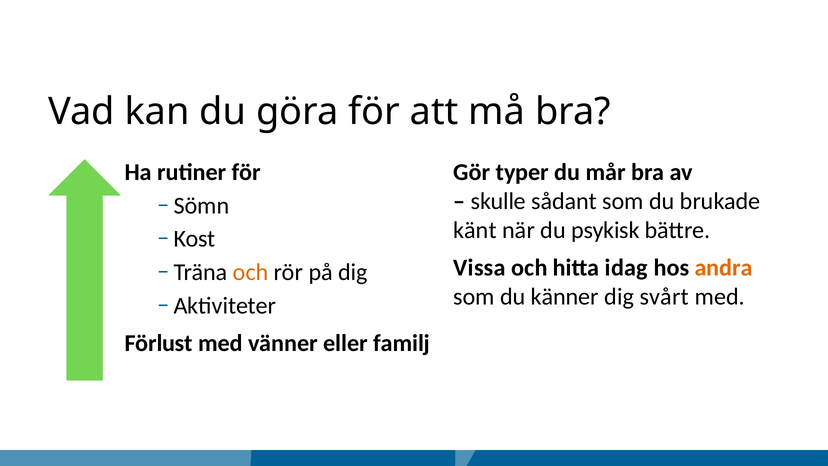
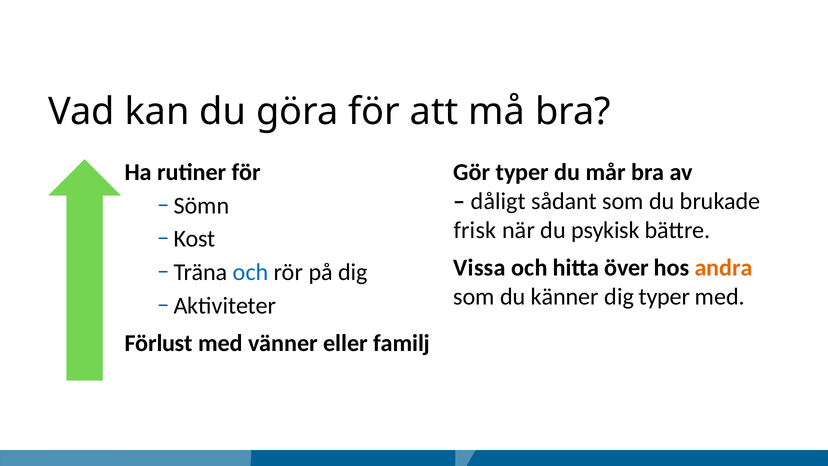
skulle: skulle -> dåligt
känt: känt -> frisk
idag: idag -> över
och at (251, 272) colour: orange -> blue
dig svårt: svårt -> typer
